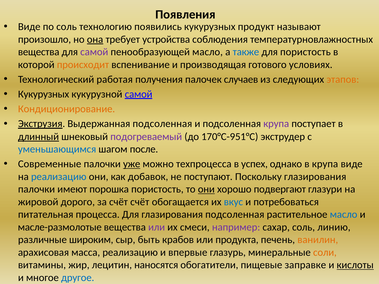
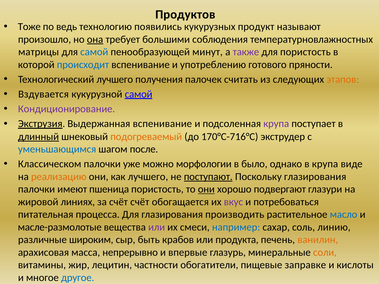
Появления: Появления -> Продуктов
Виде at (29, 27): Виде -> Тоже
по соль: соль -> ведь
устройства: устройства -> большими
вещества at (39, 52): вещества -> матрицы
самой at (94, 52) colour: purple -> blue
пенообразующей масло: масло -> минут
также colour: blue -> purple
происходит colour: orange -> blue
производящая: производящая -> употреблению
условиях: условиях -> пряности
Технологический работая: работая -> лучшего
случаев: случаев -> считать
Кукурузных at (44, 94): Кукурузных -> Вздувается
Кондиционирование colour: orange -> purple
Выдержанная подсоленная: подсоленная -> вспенивание
подогреваемый colour: purple -> orange
170°С-951°С: 170°С-951°С -> 170°С-716°С
Современные: Современные -> Классическом
уже underline: present -> none
техпроцесса: техпроцесса -> морфологии
успех: успех -> было
реализацию at (59, 177) colour: blue -> orange
как добавок: добавок -> лучшего
поступают underline: none -> present
порошка: порошка -> пшеница
дорого: дорого -> линиях
вкус colour: blue -> purple
глазирования подсоленная: подсоленная -> производить
например colour: purple -> blue
масса реализацию: реализацию -> непрерывно
наносятся: наносятся -> частности
кислоты underline: present -> none
